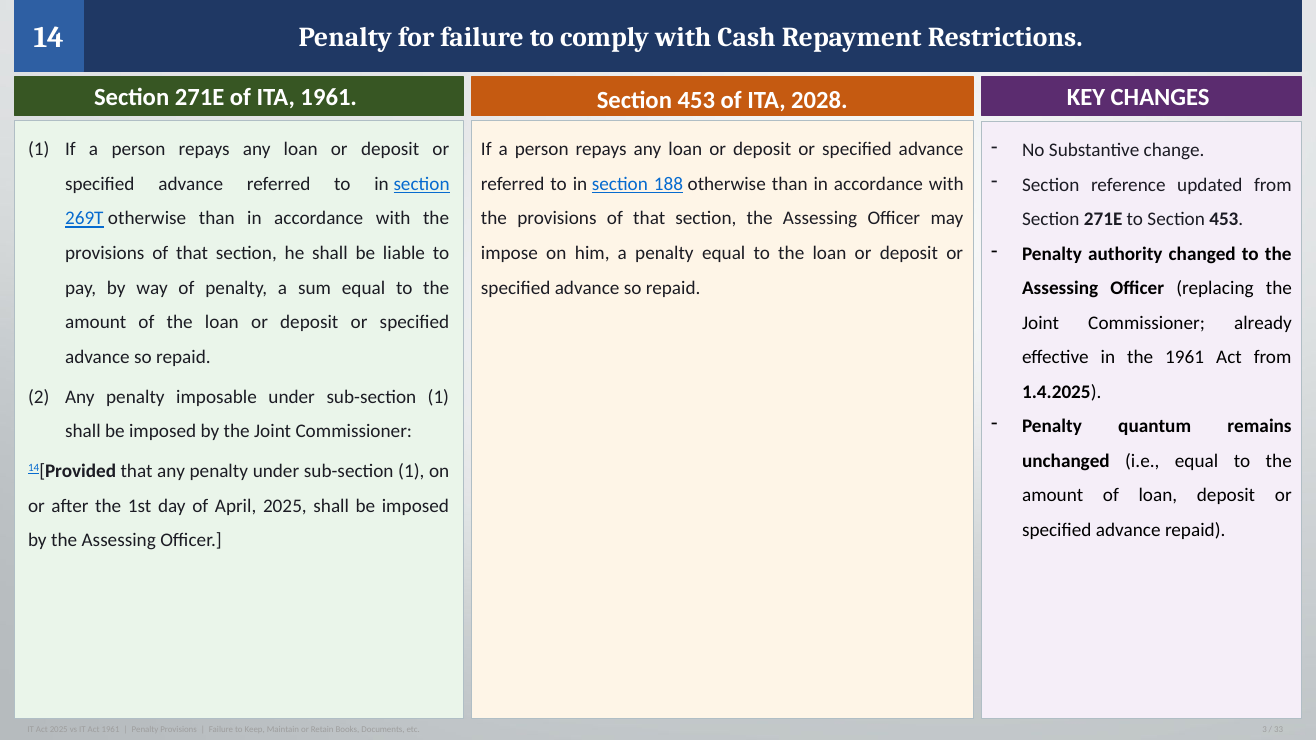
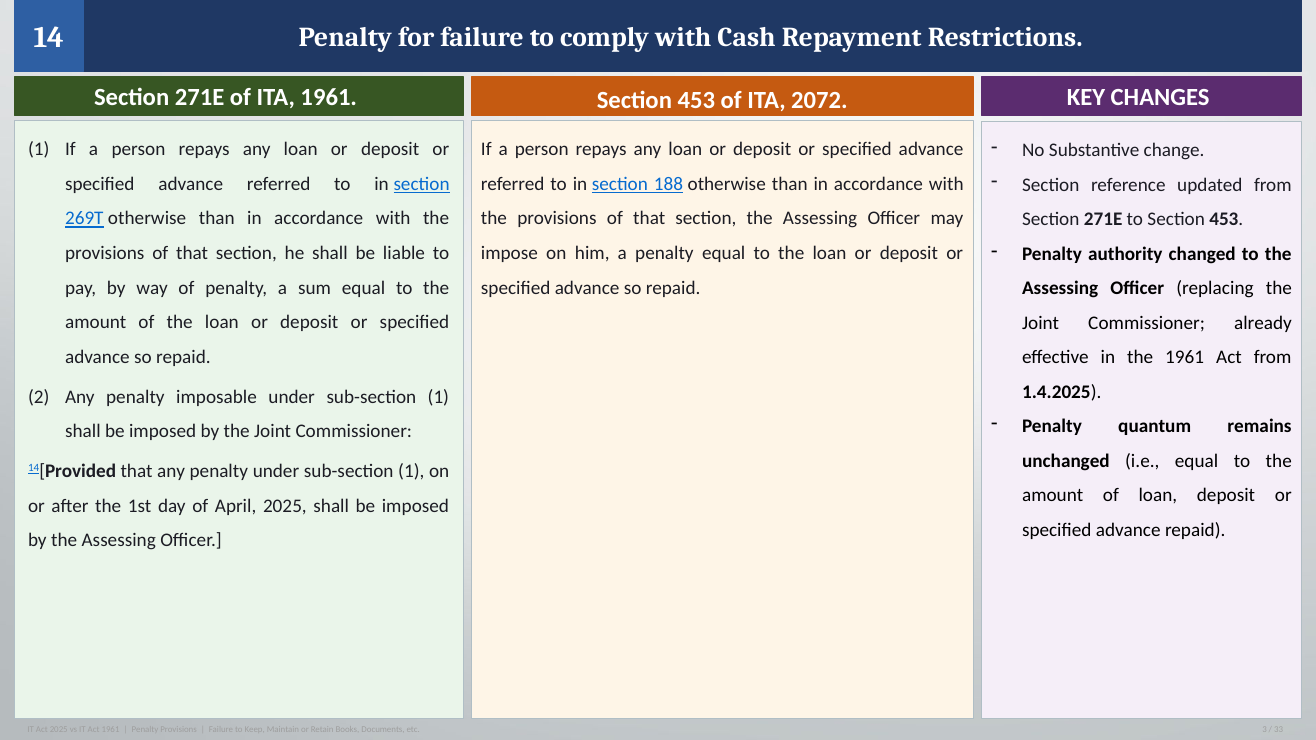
2028: 2028 -> 2072
